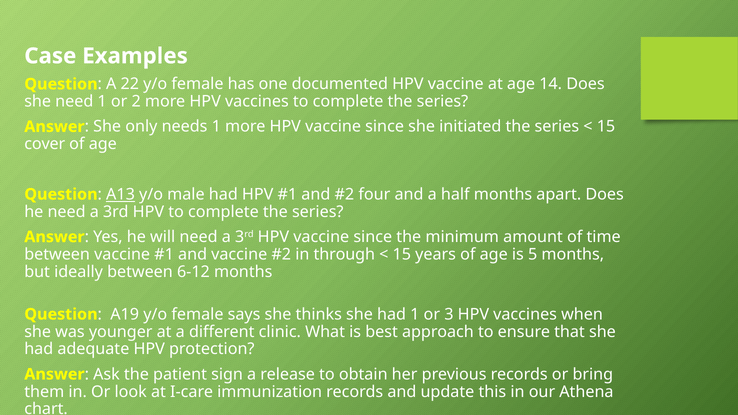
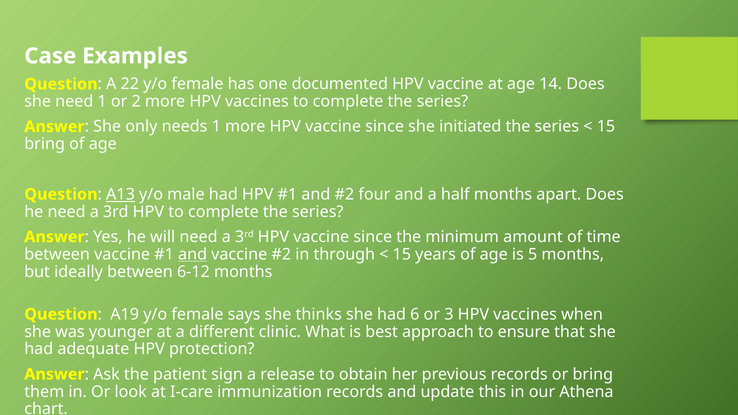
cover at (45, 144): cover -> bring
and at (193, 254) underline: none -> present
had 1: 1 -> 6
